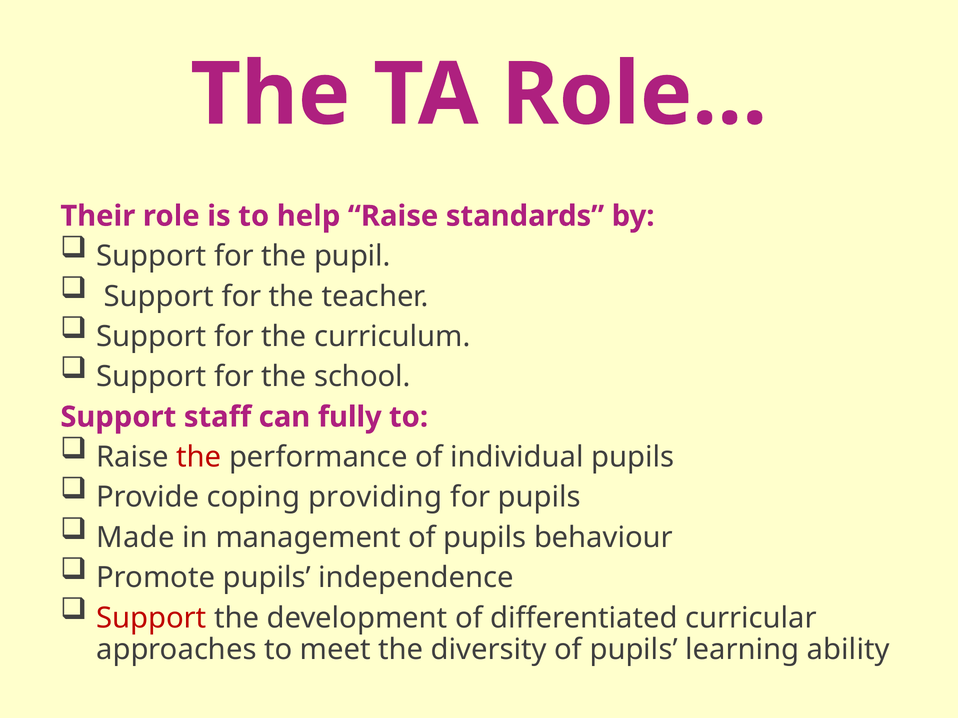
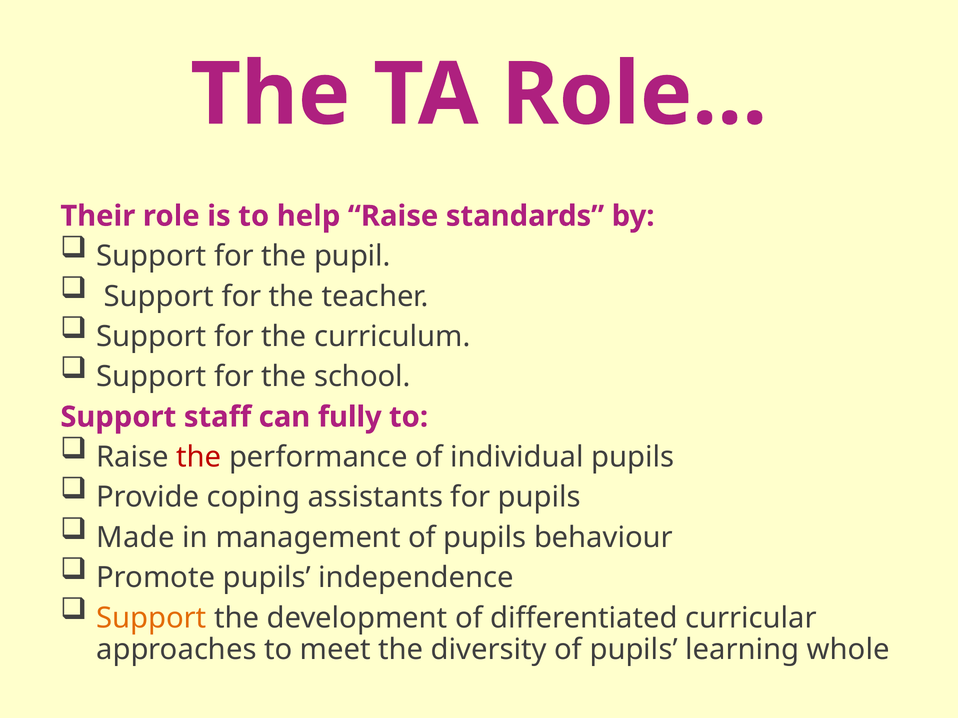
providing: providing -> assistants
Support at (151, 618) colour: red -> orange
ability: ability -> whole
